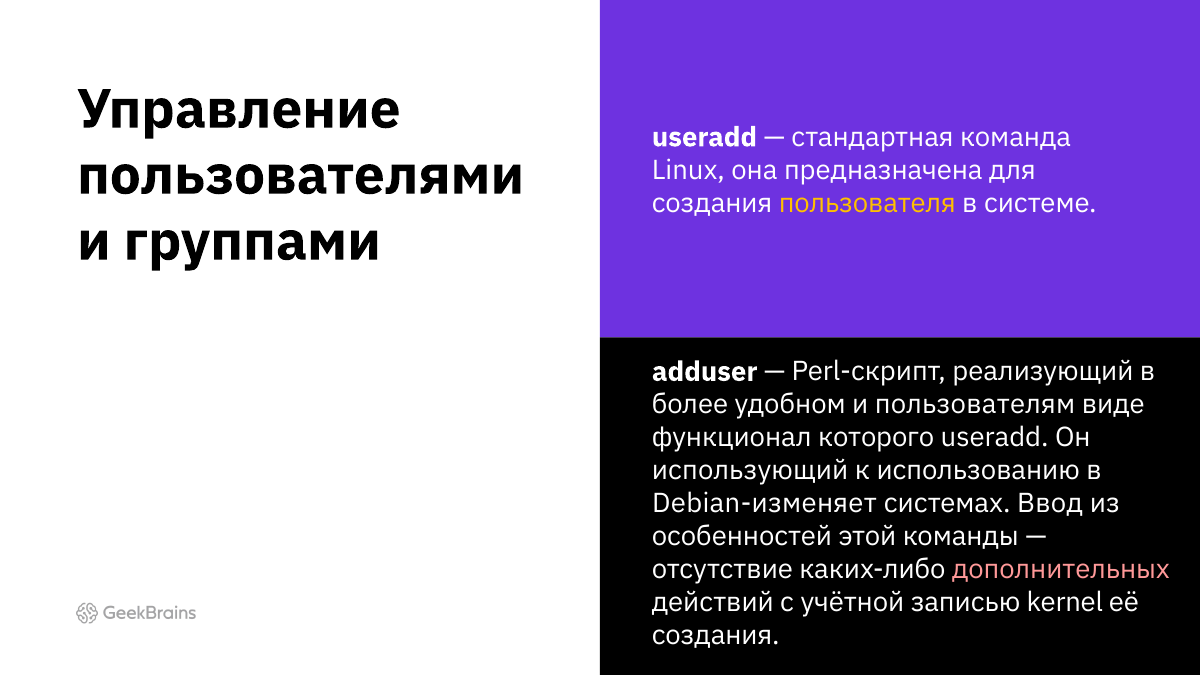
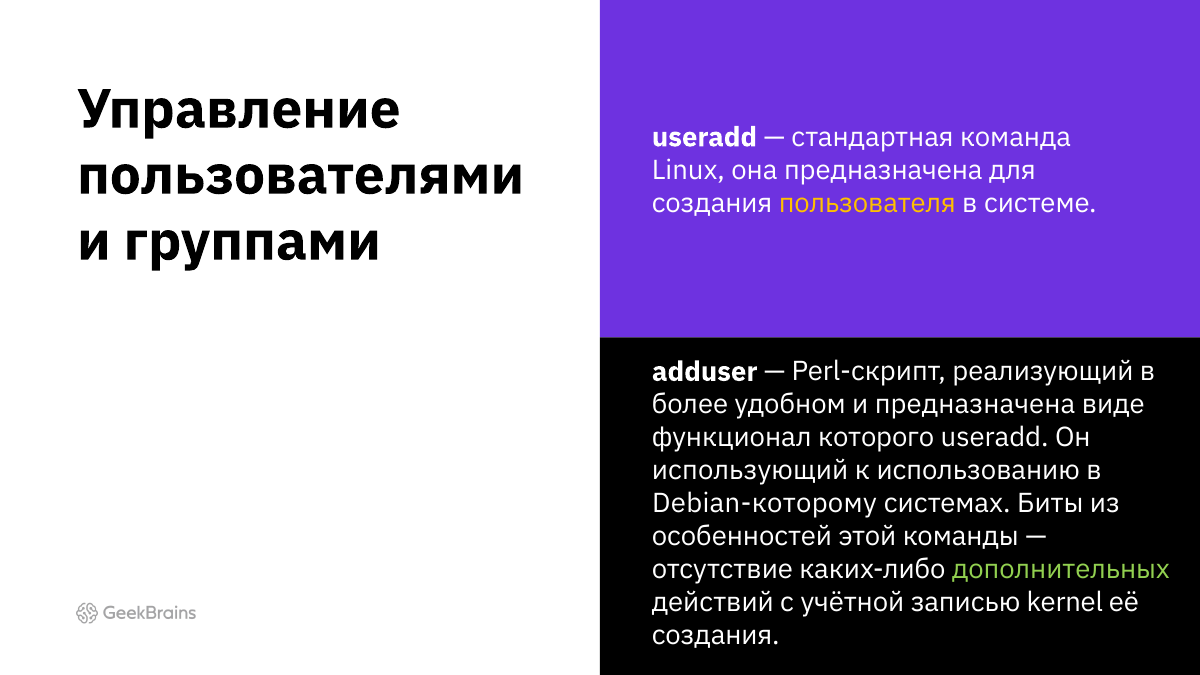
и пользователям: пользователям -> предназначена
Debian-изменяет: Debian-изменяет -> Debian-которому
Ввод: Ввод -> Биты
дополнительных colour: pink -> light green
